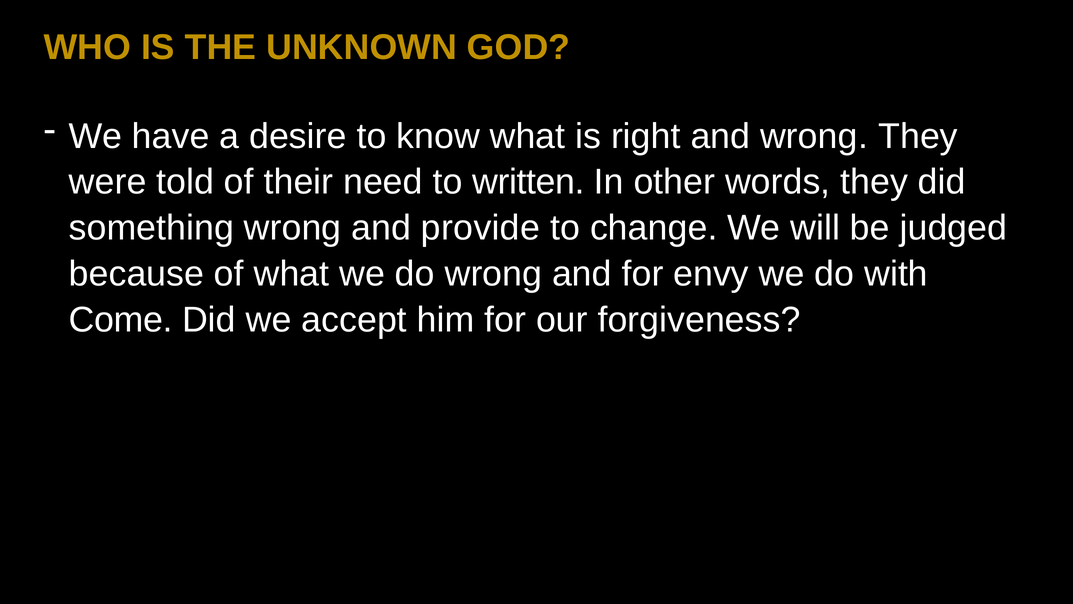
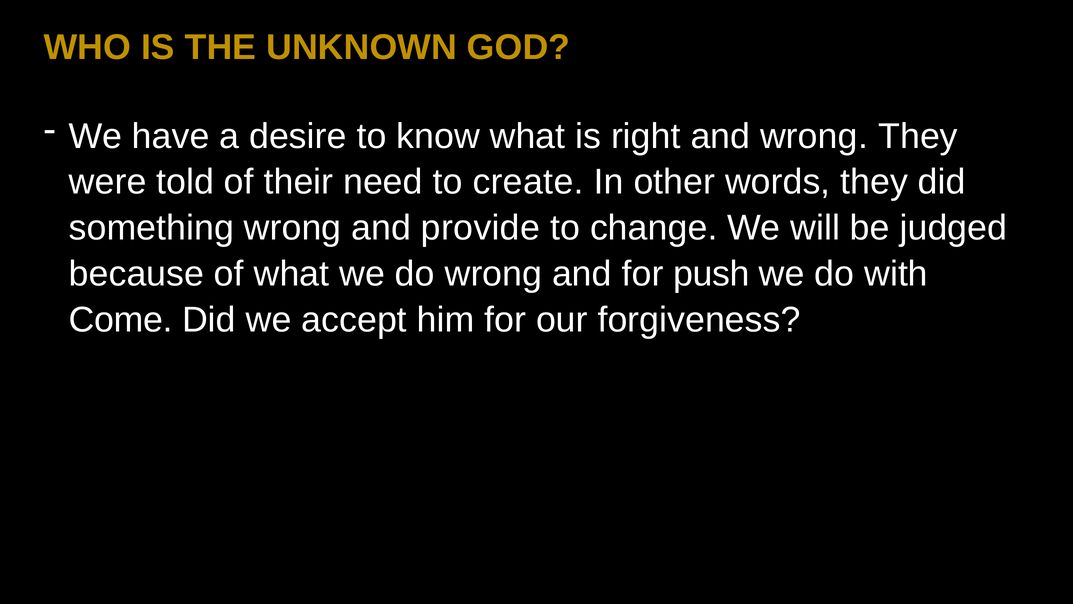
written: written -> create
envy: envy -> push
